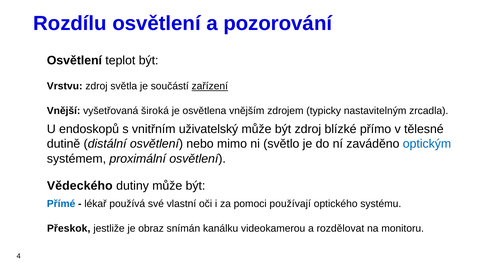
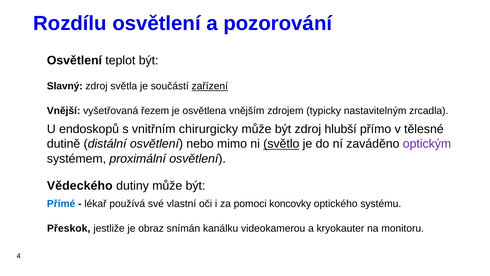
Vrstvu: Vrstvu -> Slavný
široká: široká -> řezem
uživatelský: uživatelský -> chirurgicky
blízké: blízké -> hlubší
světlo underline: none -> present
optickým colour: blue -> purple
používají: používají -> koncovky
rozdělovat: rozdělovat -> kryokauter
